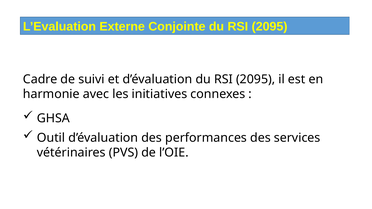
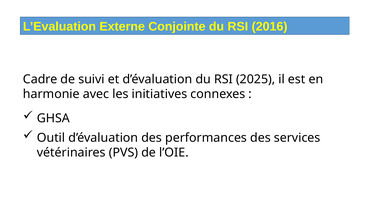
Conjointe du RSI 2095: 2095 -> 2016
d’évaluation du RSI 2095: 2095 -> 2025
